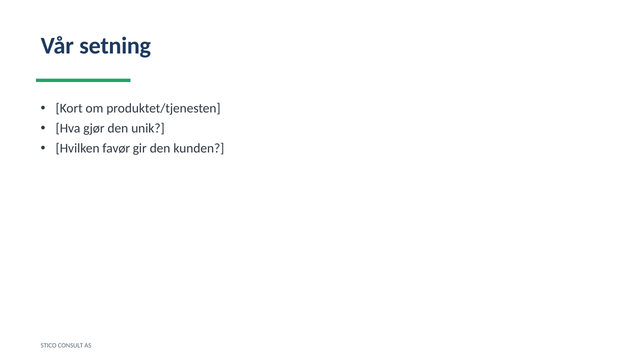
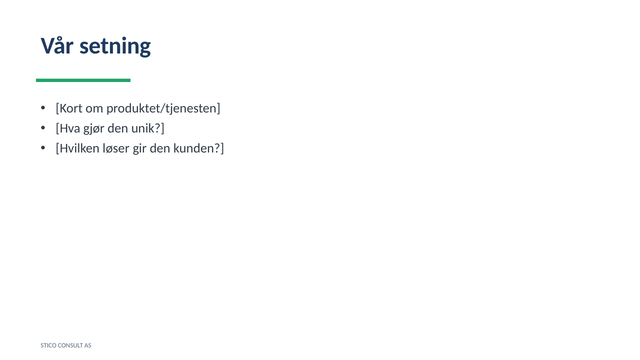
favør: favør -> løser
